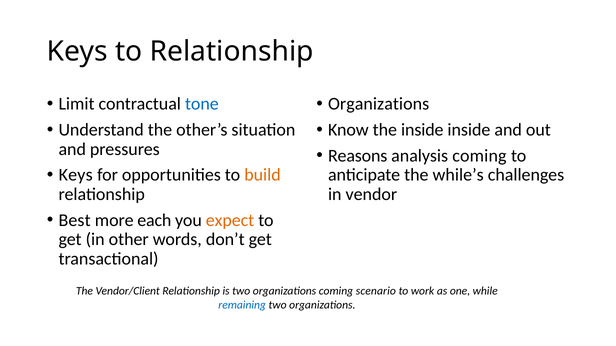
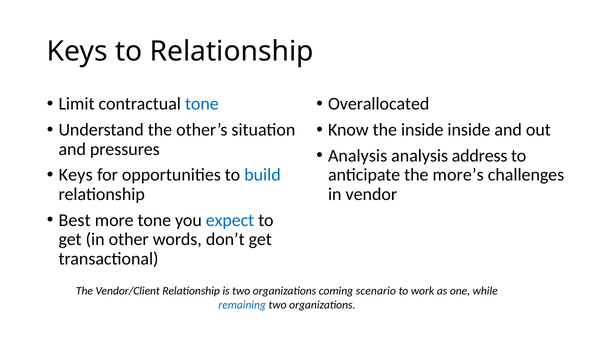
Organizations at (379, 104): Organizations -> Overallocated
Reasons at (358, 156): Reasons -> Analysis
analysis coming: coming -> address
build colour: orange -> blue
while’s: while’s -> more’s
more each: each -> tone
expect colour: orange -> blue
